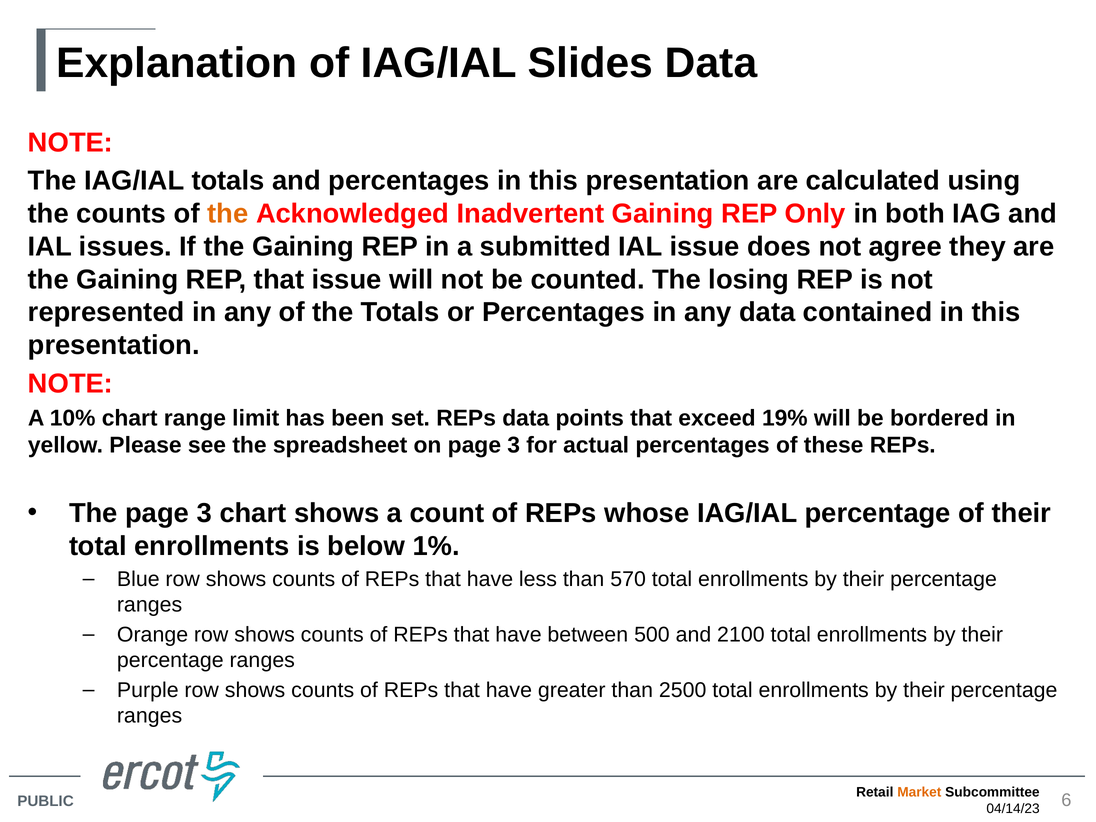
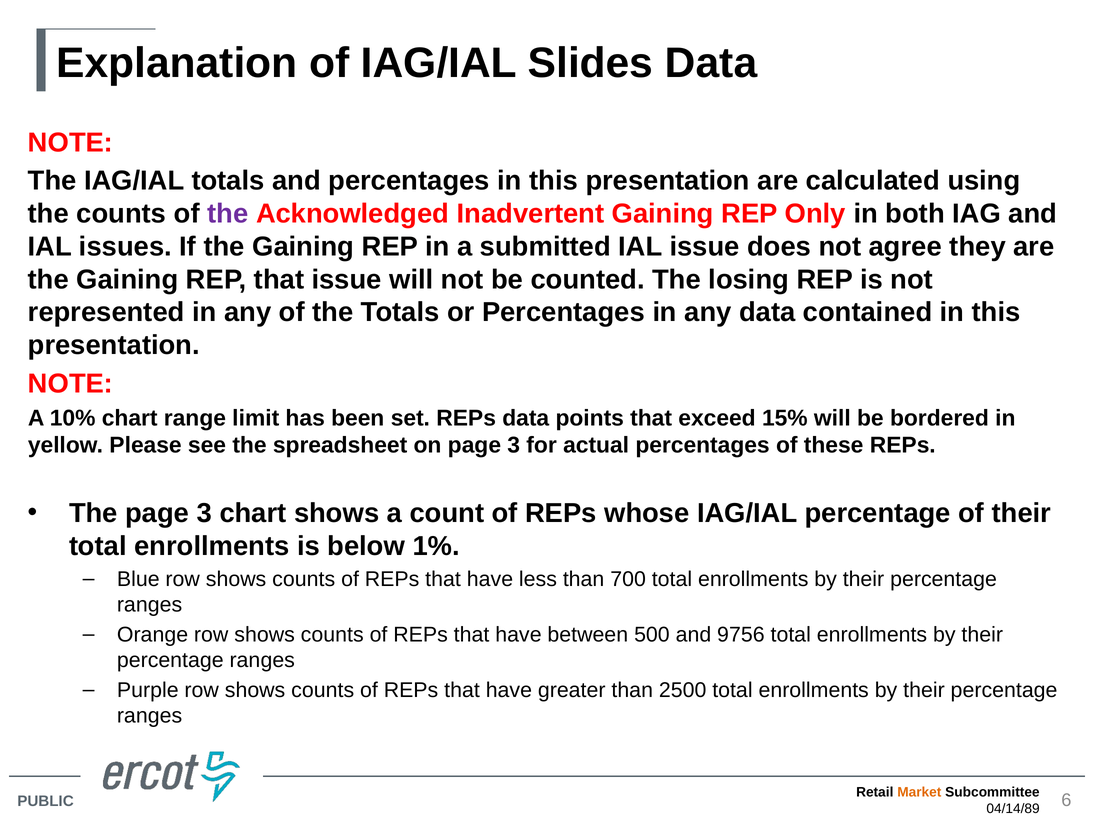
the at (228, 214) colour: orange -> purple
19%: 19% -> 15%
570: 570 -> 700
2100: 2100 -> 9756
04/14/23: 04/14/23 -> 04/14/89
